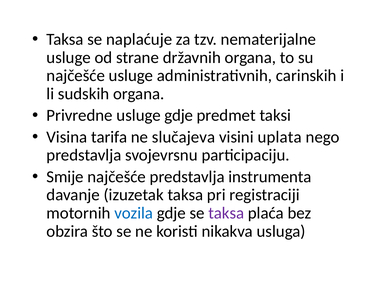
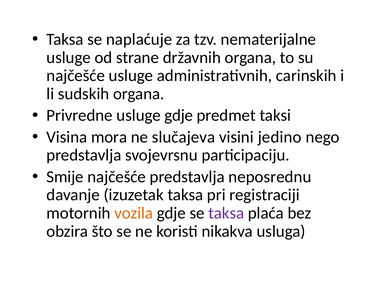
tarifa: tarifa -> mora
uplata: uplata -> jedino
instrumenta: instrumenta -> neposrednu
vozila colour: blue -> orange
